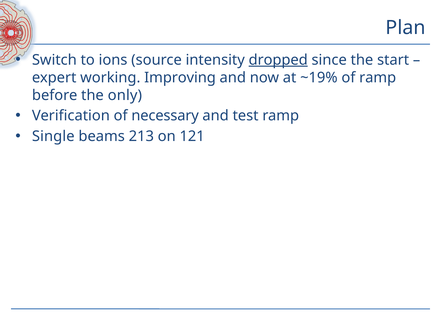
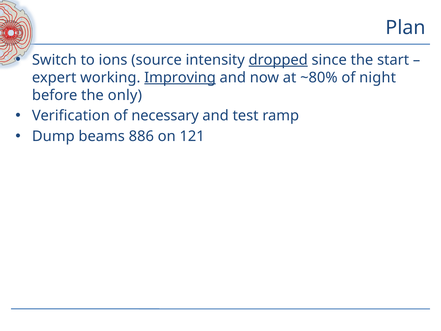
Improving underline: none -> present
~19%: ~19% -> ~80%
of ramp: ramp -> night
Single: Single -> Dump
213: 213 -> 886
